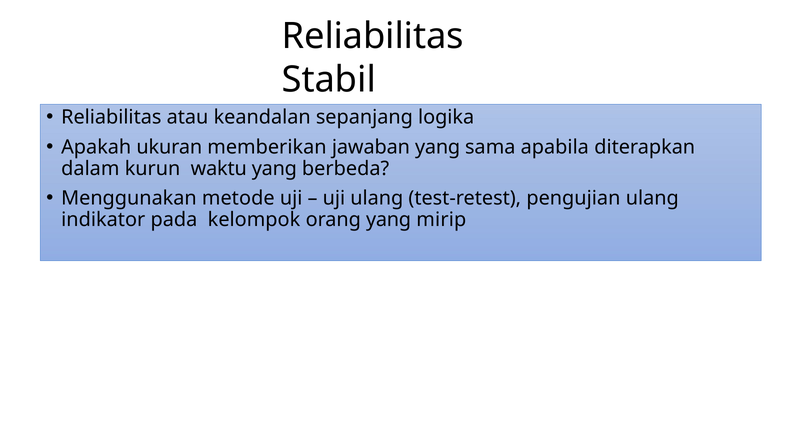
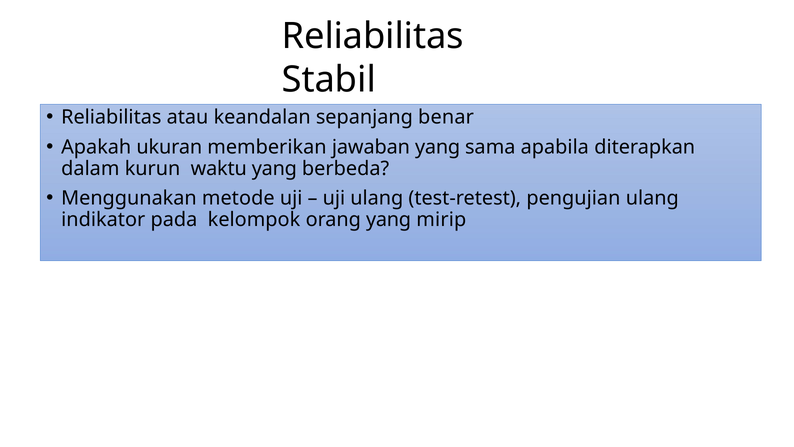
logika: logika -> benar
